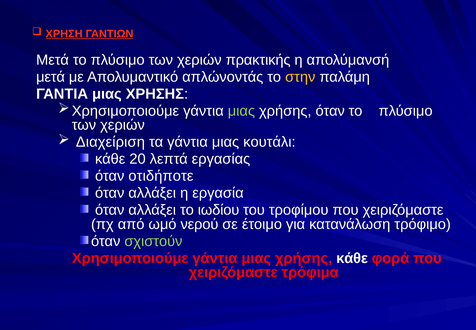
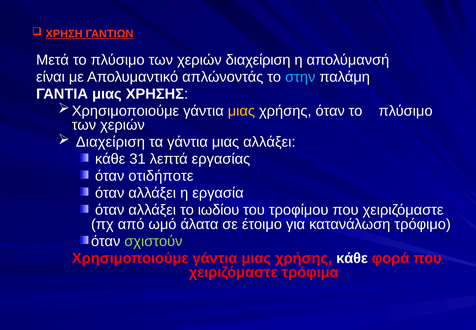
χεριών πρακτικής: πρακτικής -> διαχείριση
μετά at (51, 77): μετά -> είναι
στην colour: yellow -> light blue
μιας at (241, 111) colour: light green -> yellow
μιας κουτάλι: κουτάλι -> αλλάξει
20: 20 -> 31
νερού: νερού -> άλατα
